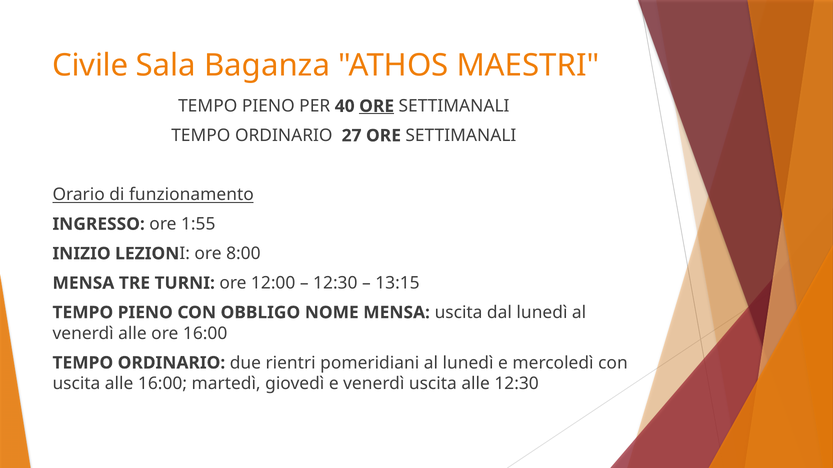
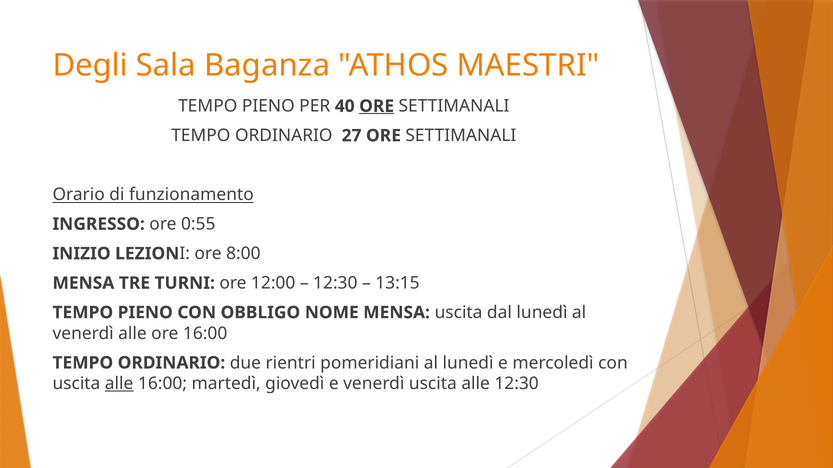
Civile: Civile -> Degli
1:55: 1:55 -> 0:55
alle at (119, 384) underline: none -> present
